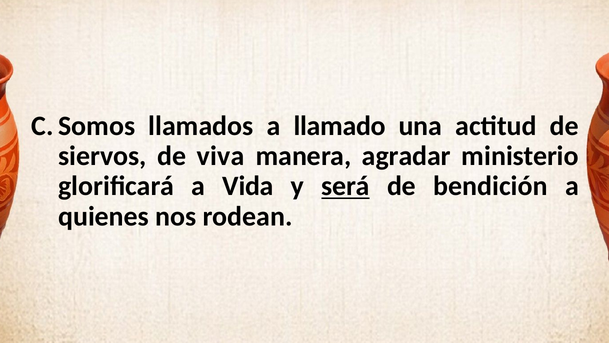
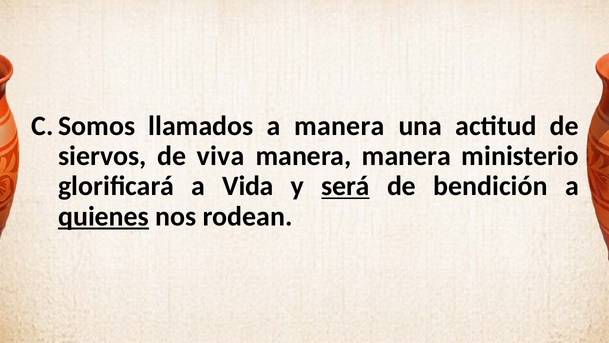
a llamado: llamado -> manera
manera agradar: agradar -> manera
quienes underline: none -> present
